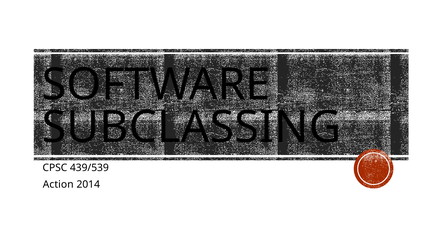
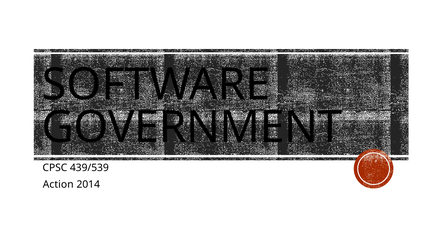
SUBCLASSING: SUBCLASSING -> GOVERNMENT
